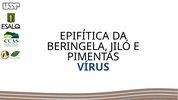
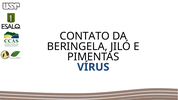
EPIFÍTICA: EPIFÍTICA -> CONTATO
